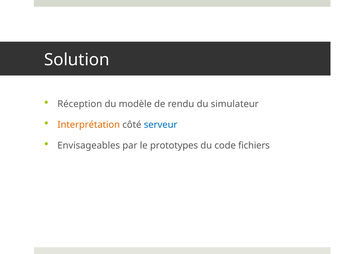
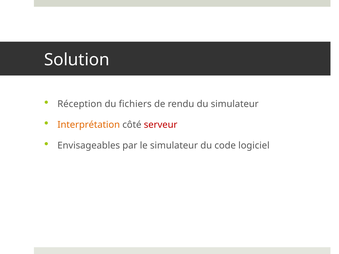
modèle: modèle -> fichiers
serveur colour: blue -> red
le prototypes: prototypes -> simulateur
fichiers: fichiers -> logiciel
